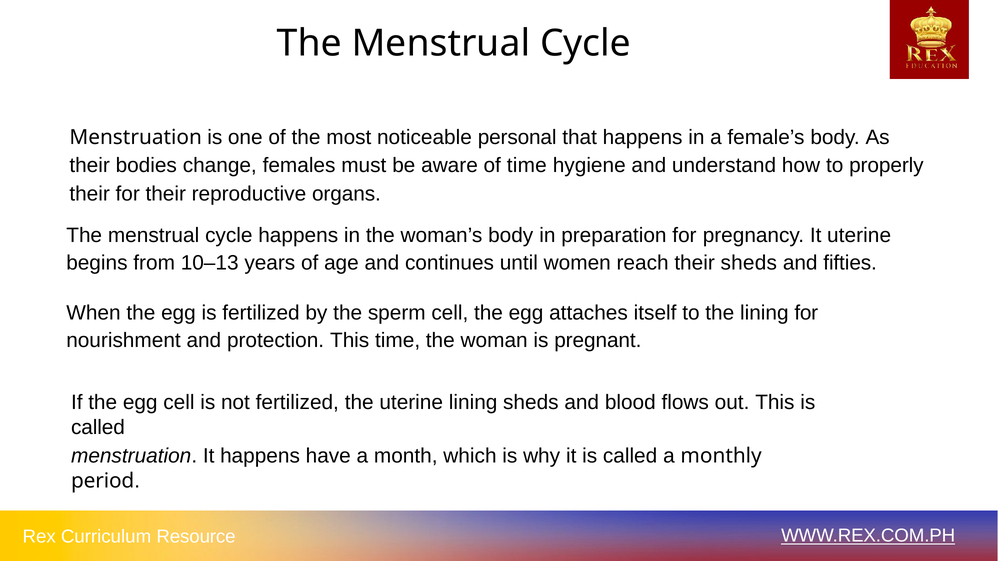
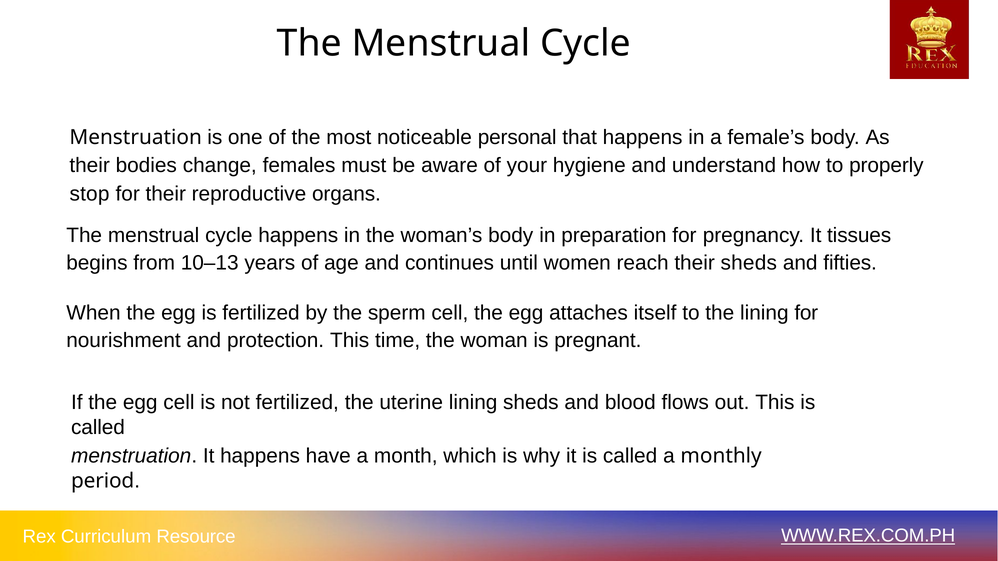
of time: time -> your
their at (90, 194): their -> stop
It uterine: uterine -> tissues
